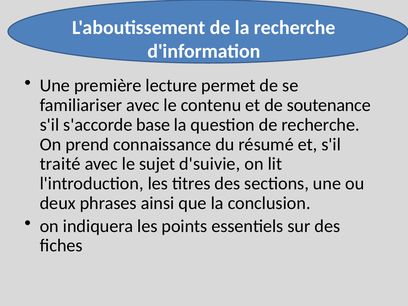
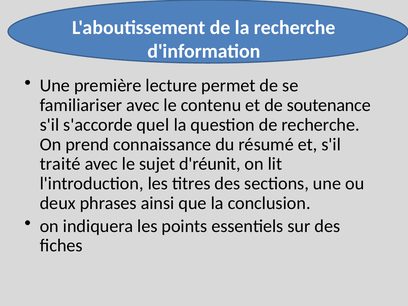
base: base -> quel
d'suivie: d'suivie -> d'réunit
